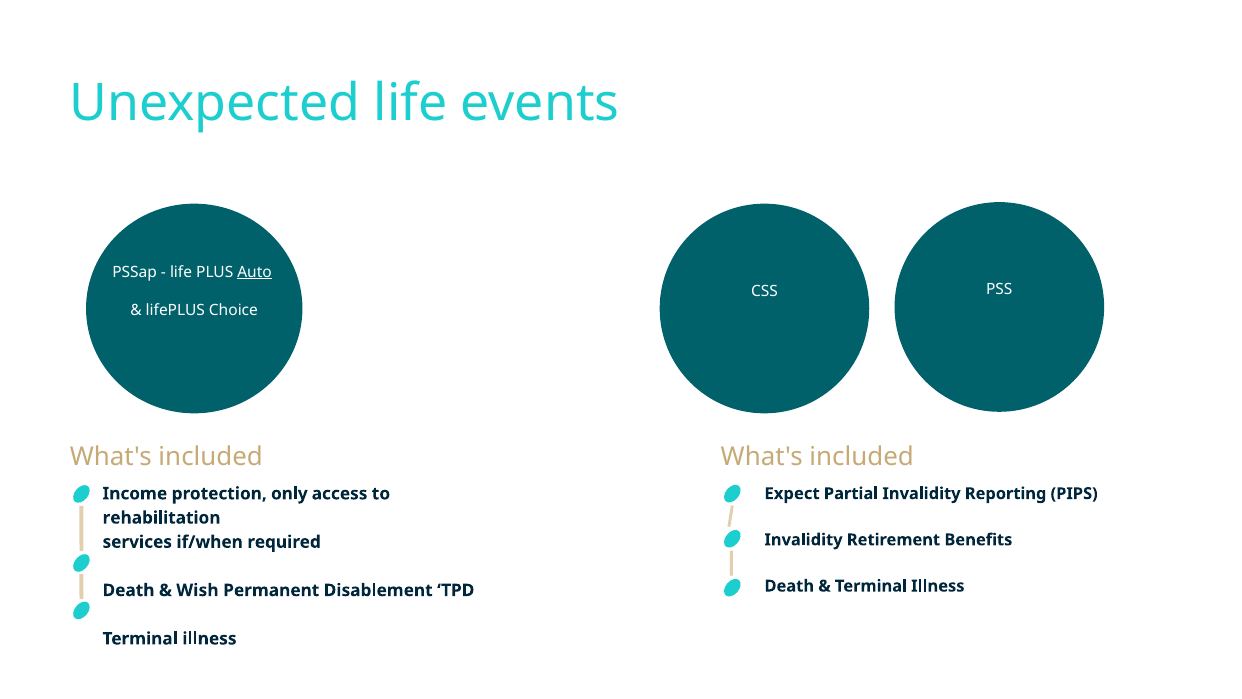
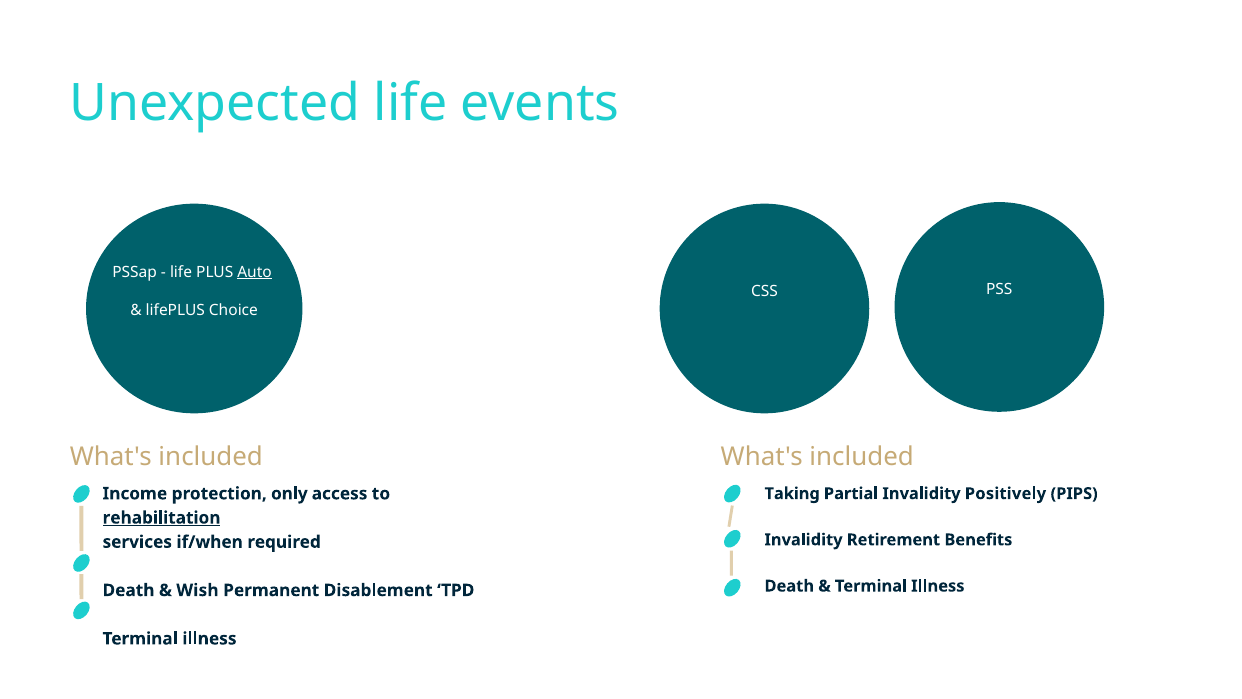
Expect: Expect -> Taking
Reporting: Reporting -> Positively
rehabilitation underline: none -> present
